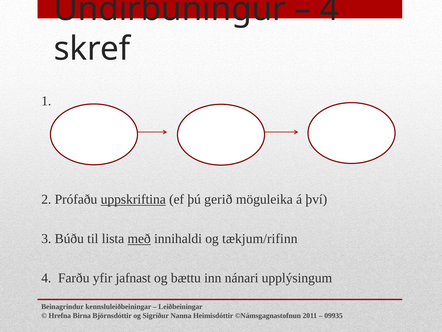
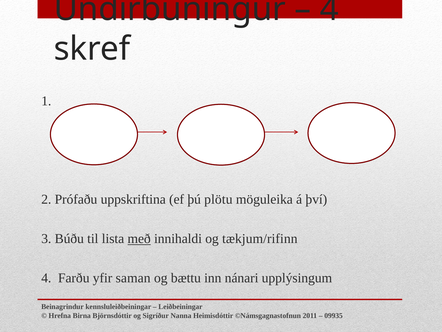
uppskriftina underline: present -> none
gerið: gerið -> plötu
jafnast: jafnast -> saman
